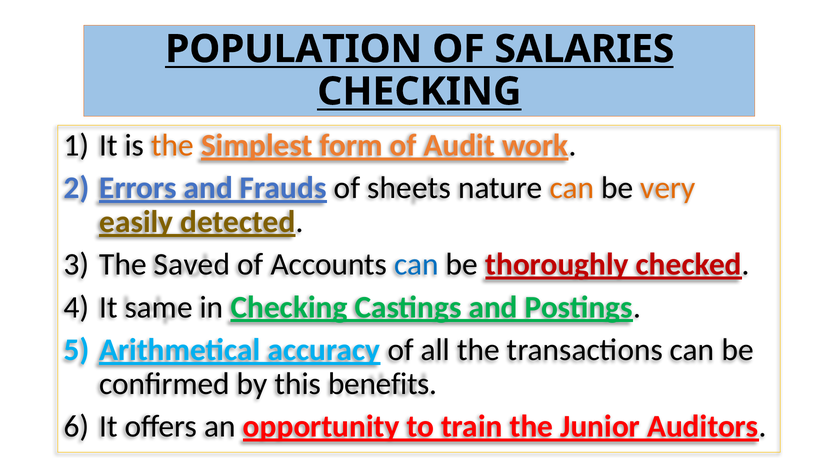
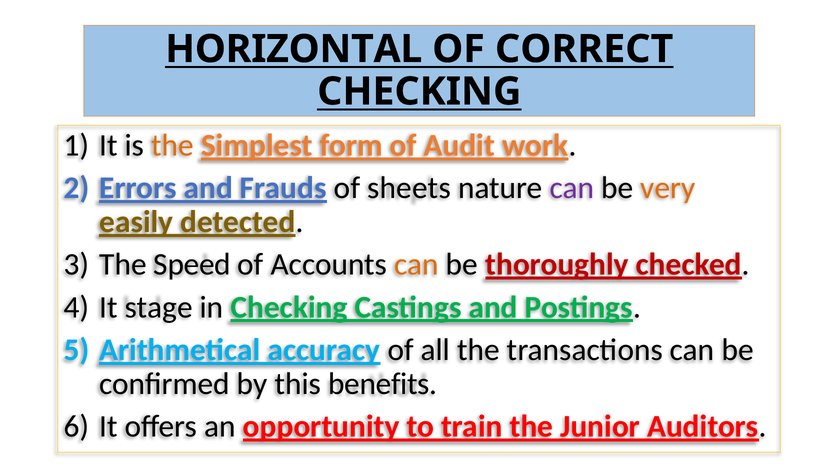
POPULATION: POPULATION -> HORIZONTAL
SALARIES: SALARIES -> CORRECT
can at (572, 188) colour: orange -> purple
Saved: Saved -> Speed
can at (417, 265) colour: blue -> orange
same: same -> stage
